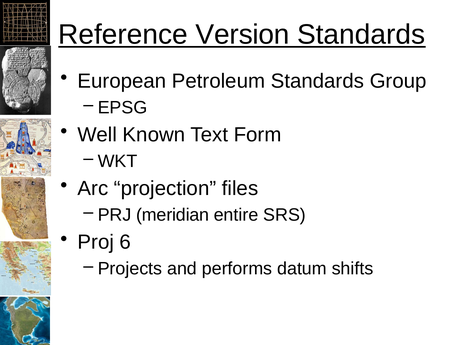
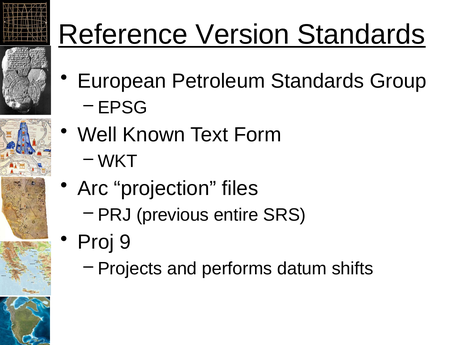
meridian: meridian -> previous
6: 6 -> 9
